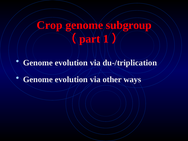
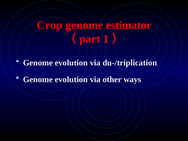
subgroup: subgroup -> estimator
